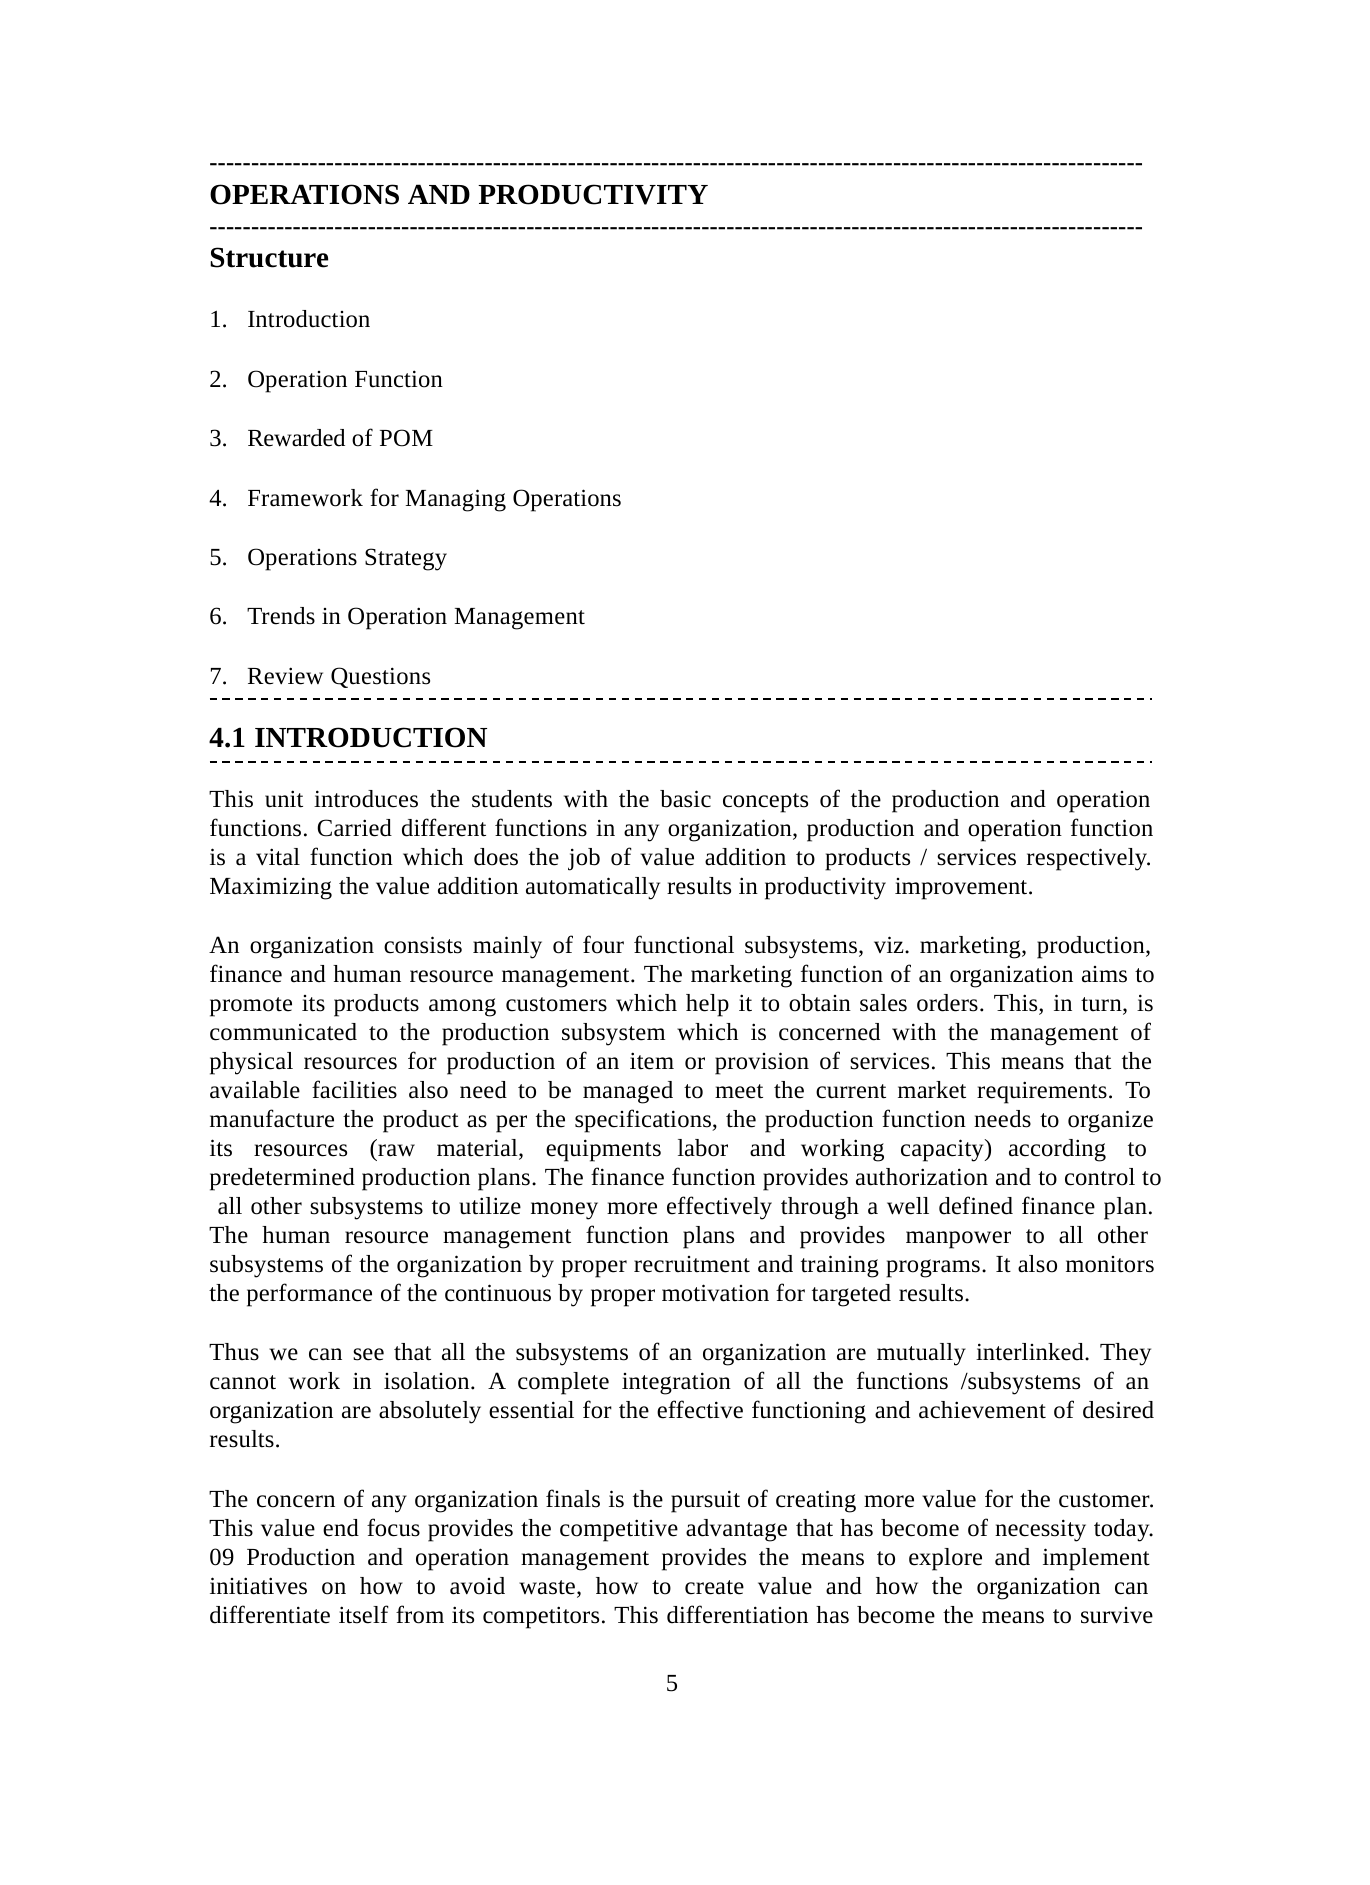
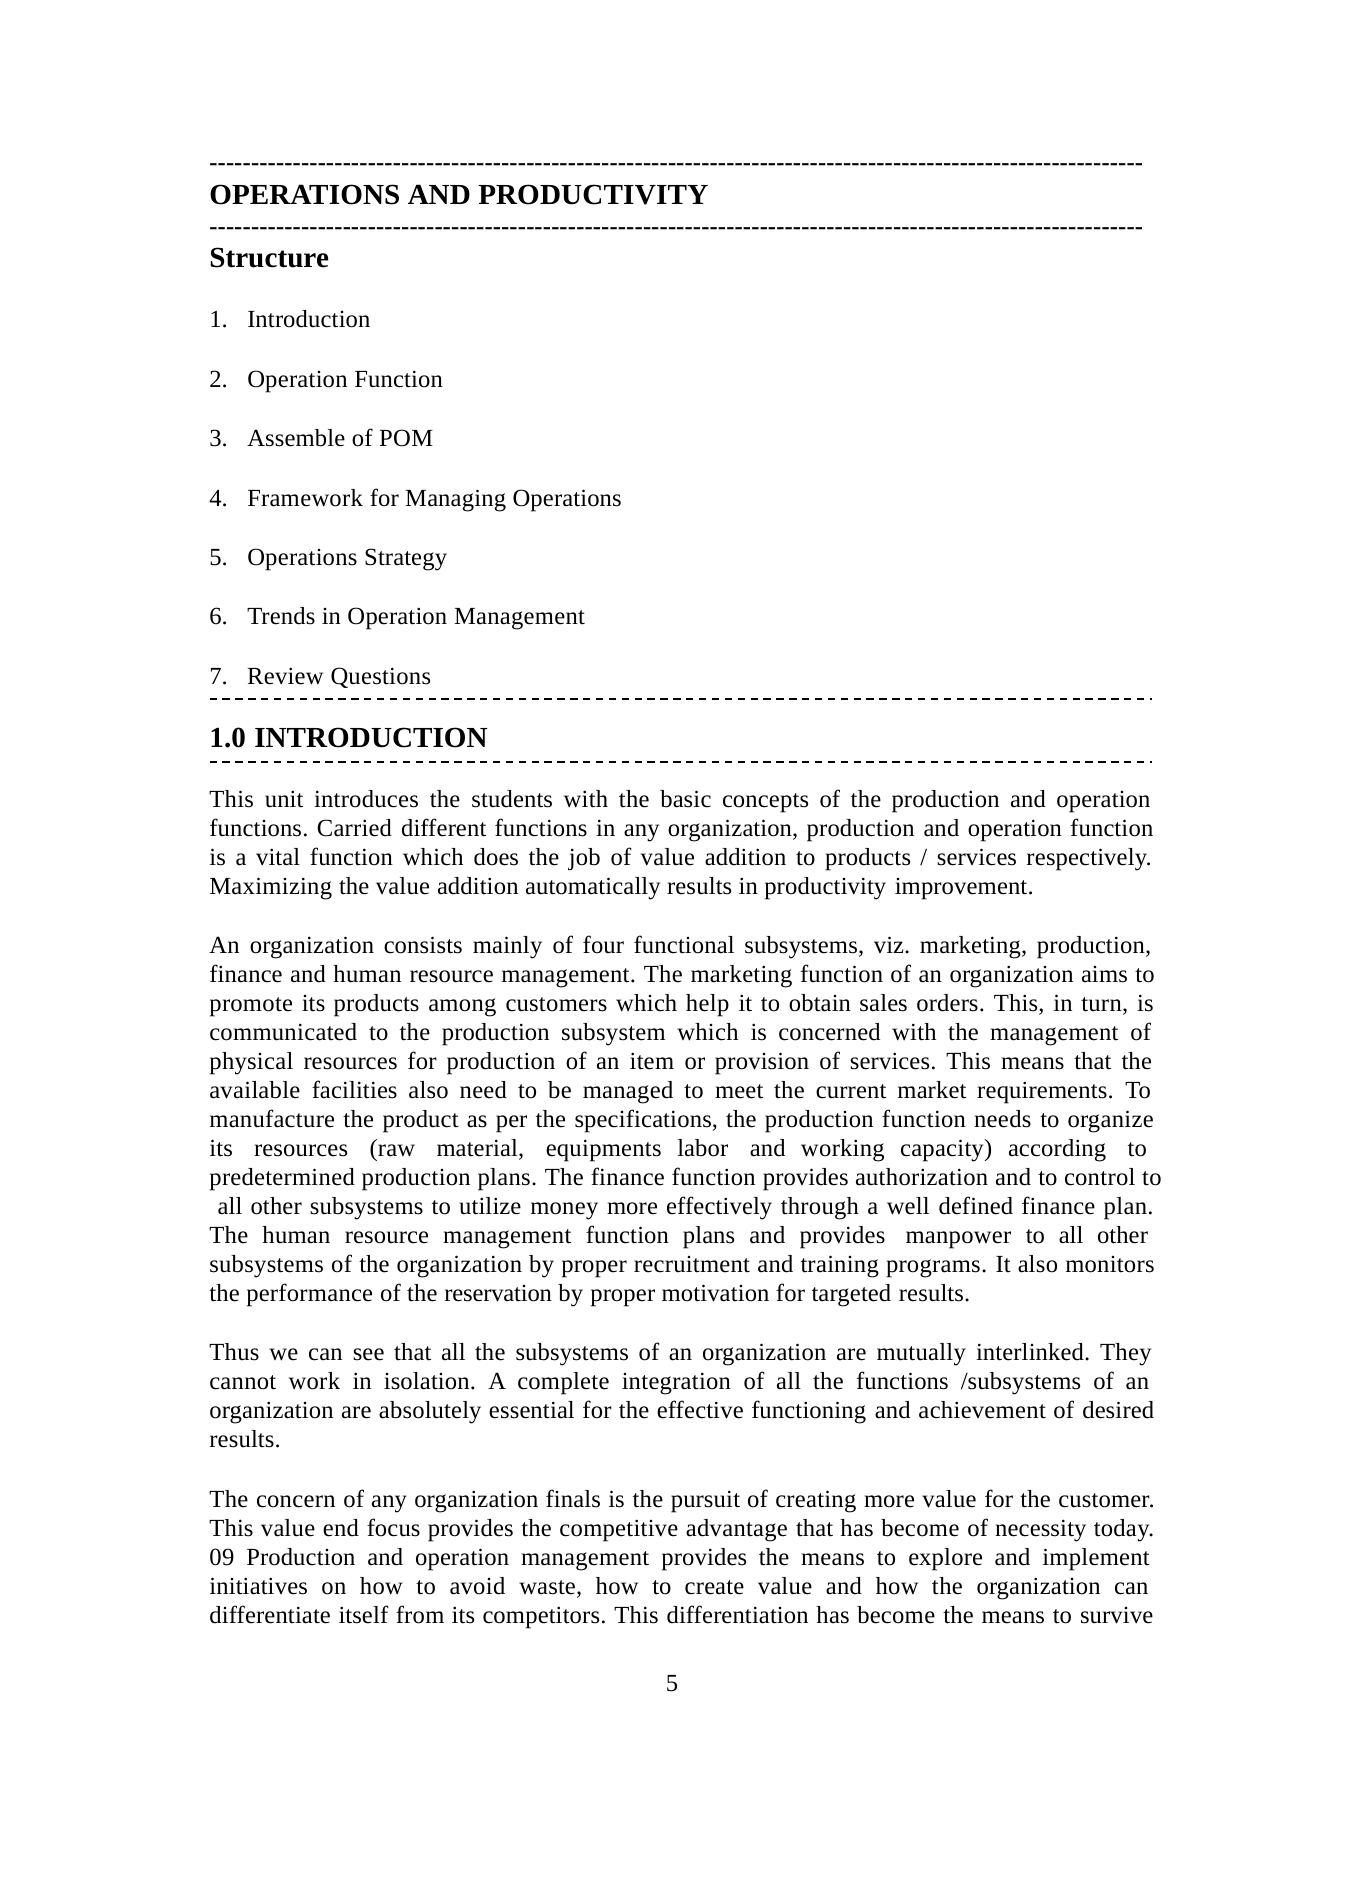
Rewarded: Rewarded -> Assemble
4.1: 4.1 -> 1.0
continuous: continuous -> reservation
